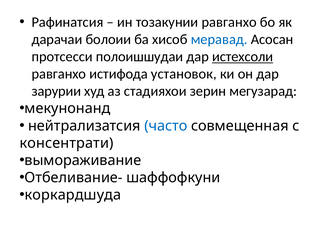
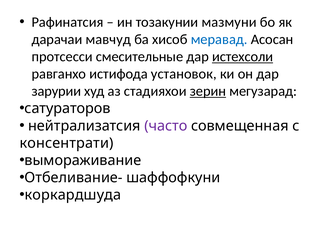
тозакунии равганхо: равганхо -> мазмуни
болоии: болоии -> мавчуд
полоишшудаи: полоишшудаи -> смесительные
зерин underline: none -> present
мекунонанд: мекунонанд -> сатураторов
часто colour: blue -> purple
